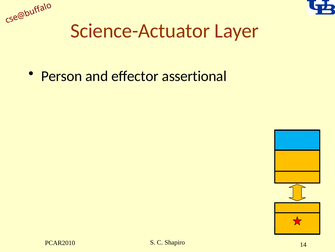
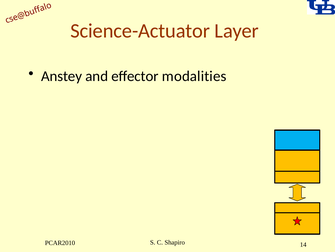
Person: Person -> Anstey
assertional: assertional -> modalities
